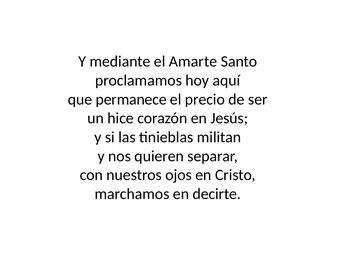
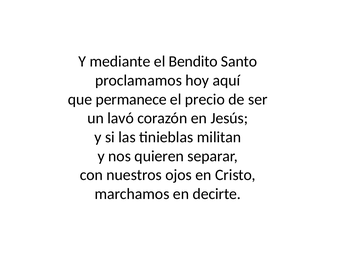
Amarte: Amarte -> Bendito
hice: hice -> lavó
